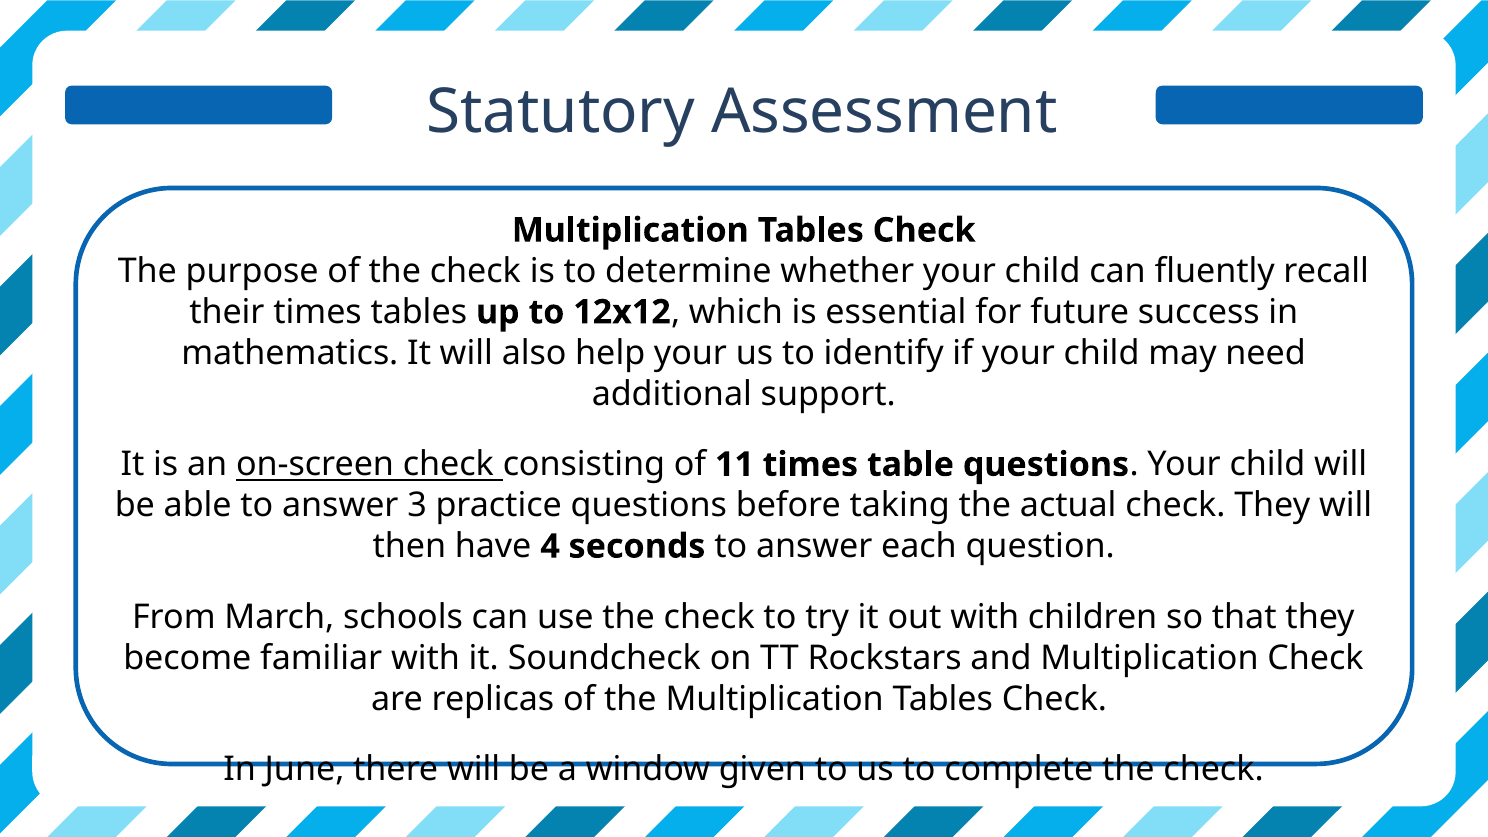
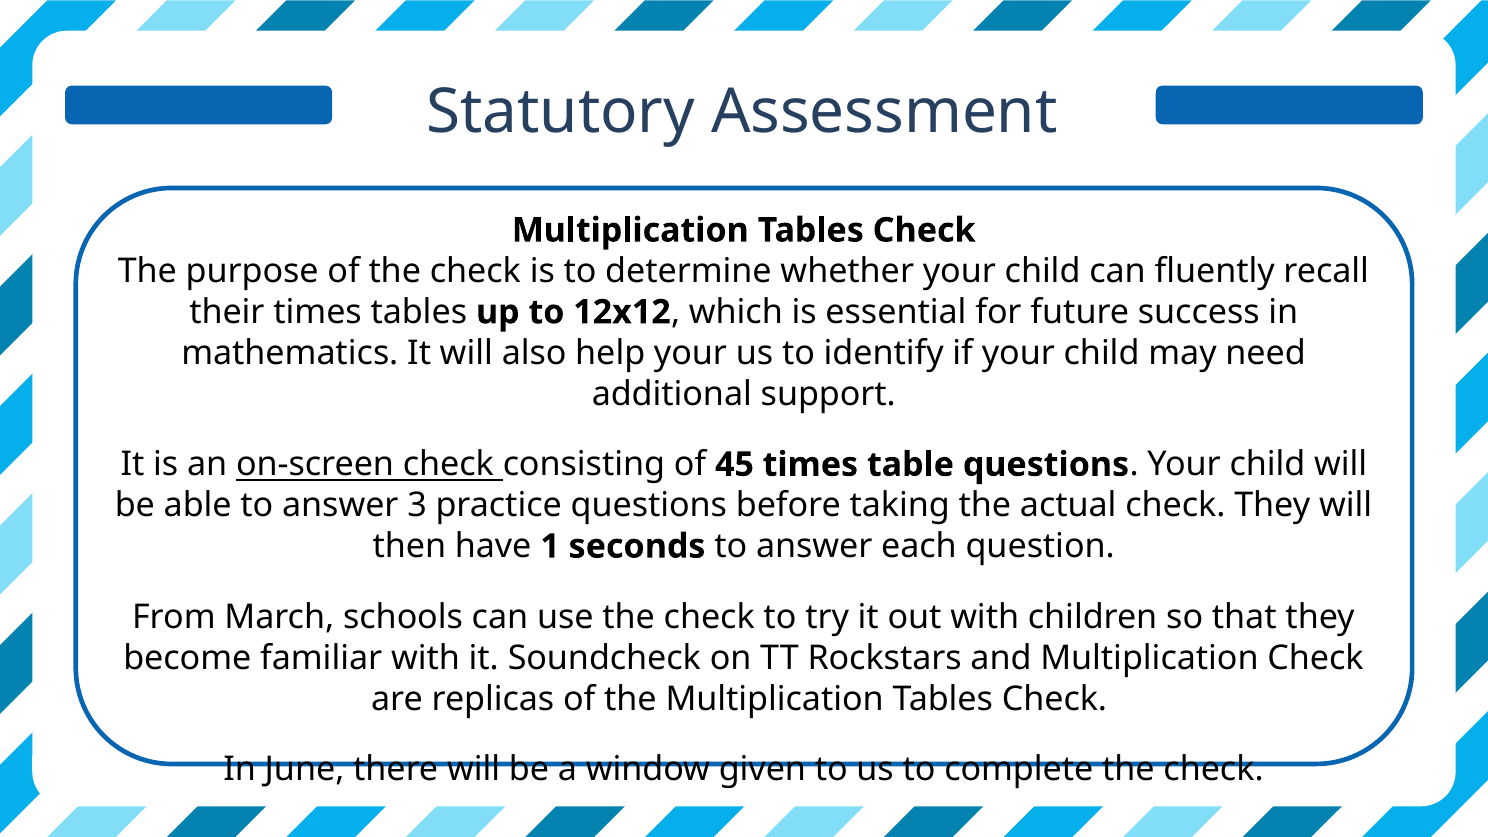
11: 11 -> 45
4: 4 -> 1
